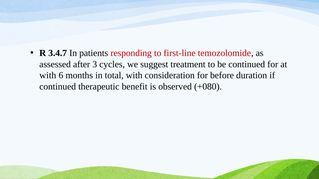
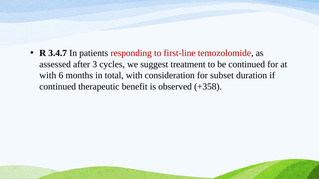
before: before -> subset
+080: +080 -> +358
